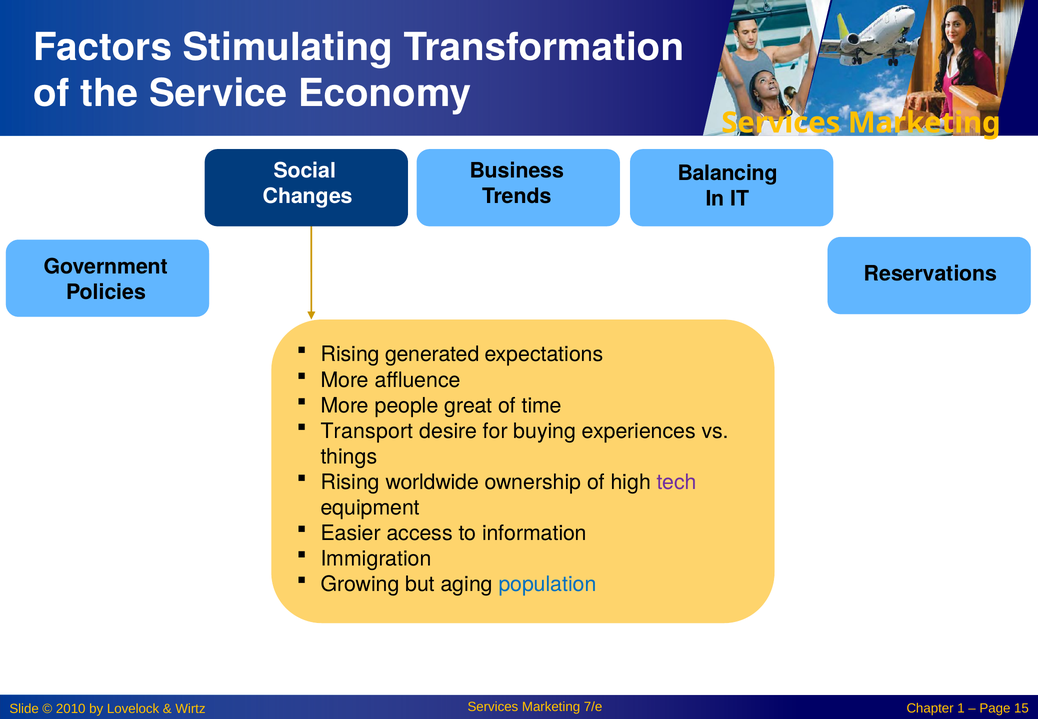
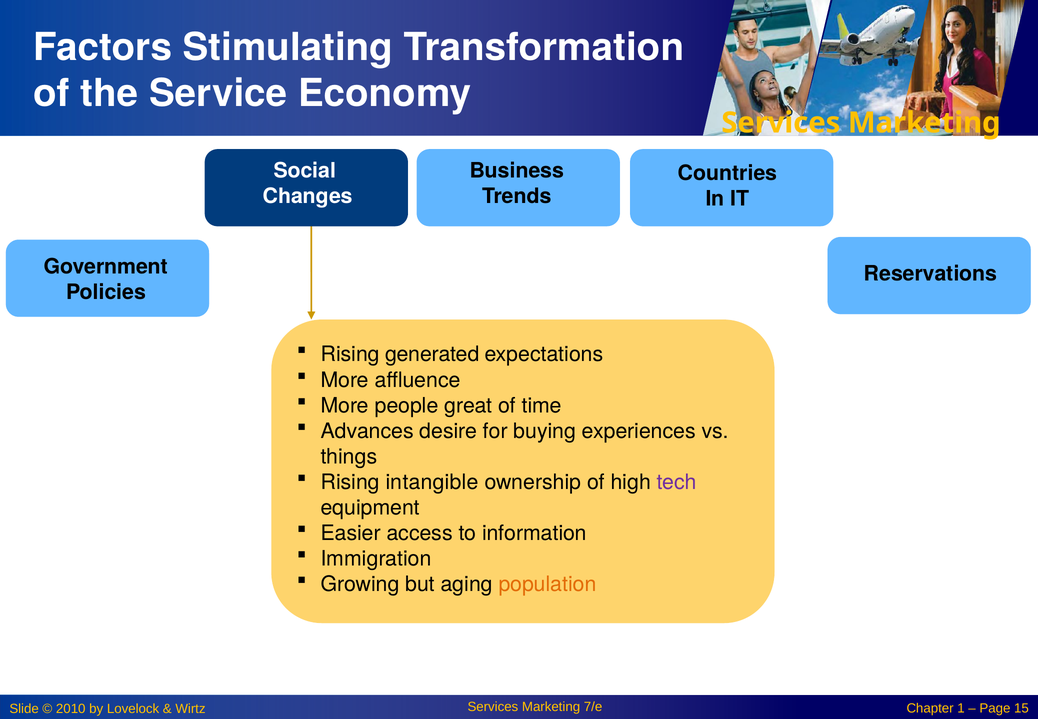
Balancing: Balancing -> Countries
Transport: Transport -> Advances
worldwide: worldwide -> intangible
population colour: blue -> orange
